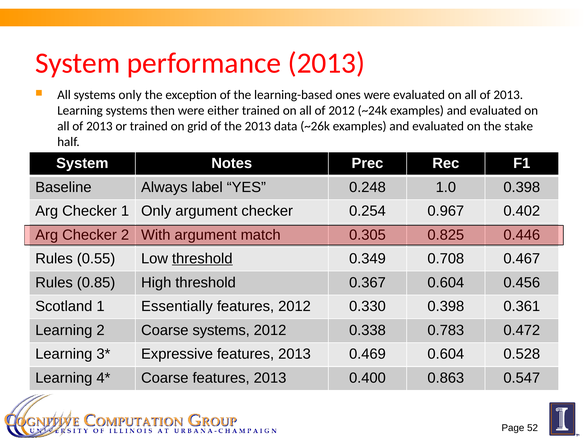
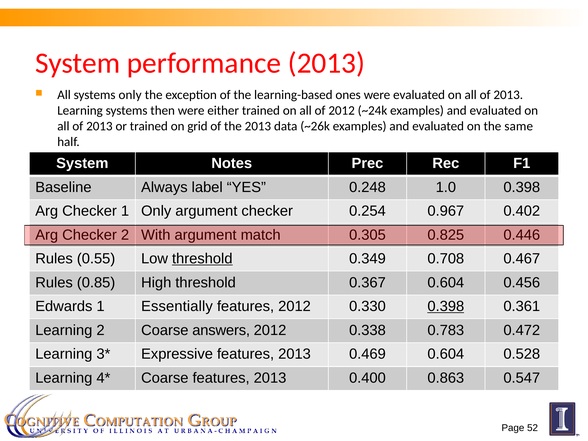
stake: stake -> same
Scotland: Scotland -> Edwards
0.398 at (446, 306) underline: none -> present
Coarse systems: systems -> answers
